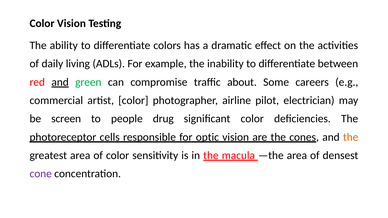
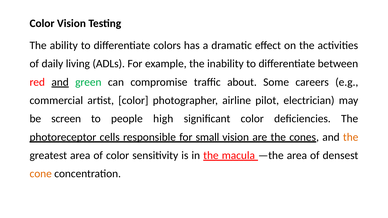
drug: drug -> high
optic: optic -> small
cone colour: purple -> orange
